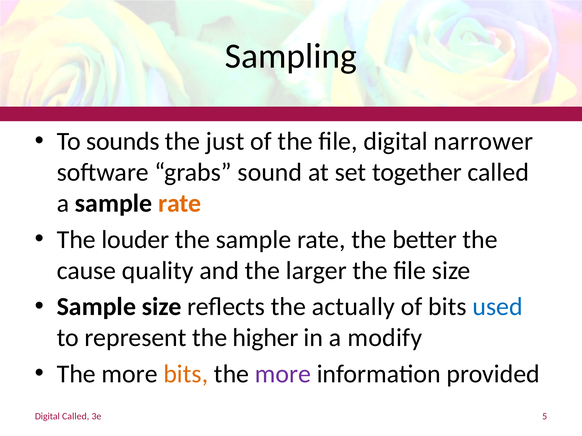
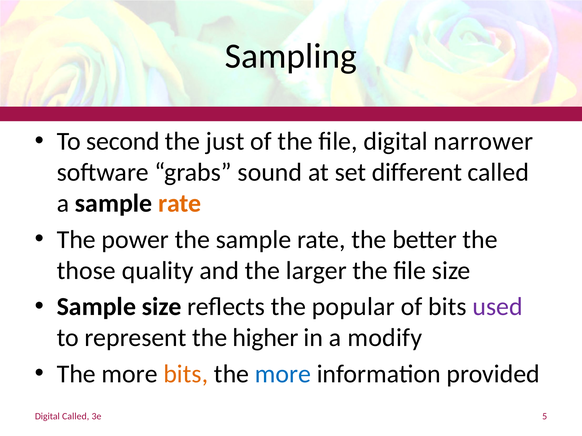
sounds: sounds -> second
together: together -> different
louder: louder -> power
cause: cause -> those
actually: actually -> popular
used colour: blue -> purple
more at (283, 374) colour: purple -> blue
